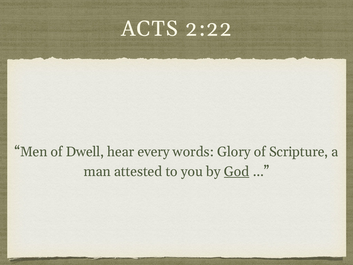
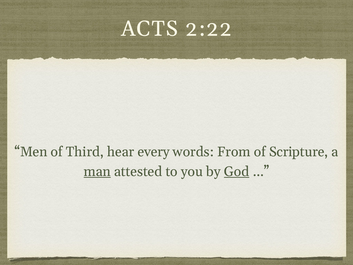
Dwell: Dwell -> Third
Glory: Glory -> From
man underline: none -> present
